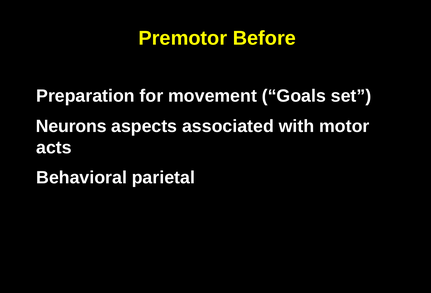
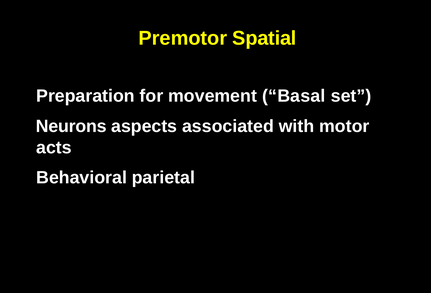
Before: Before -> Spatial
Goals: Goals -> Basal
